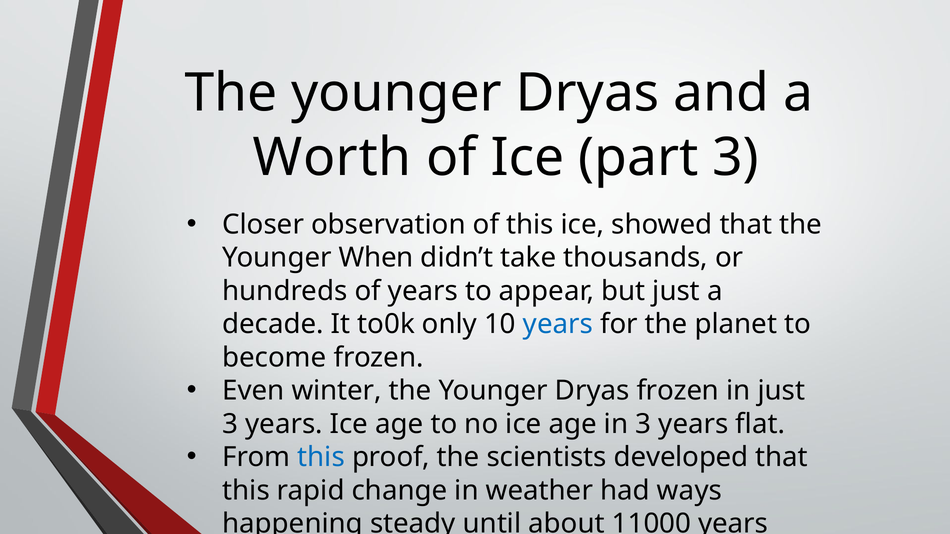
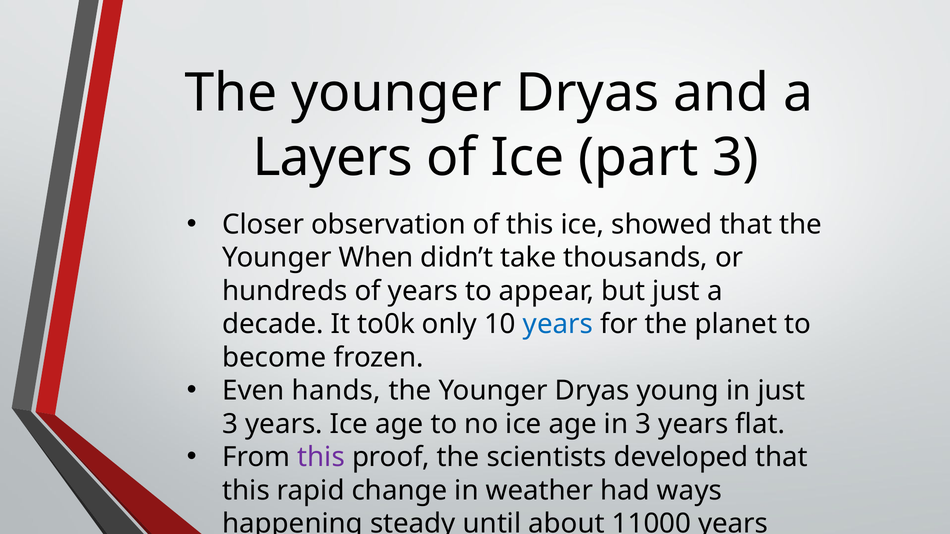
Worth: Worth -> Layers
winter: winter -> hands
Dryas frozen: frozen -> young
this at (321, 457) colour: blue -> purple
